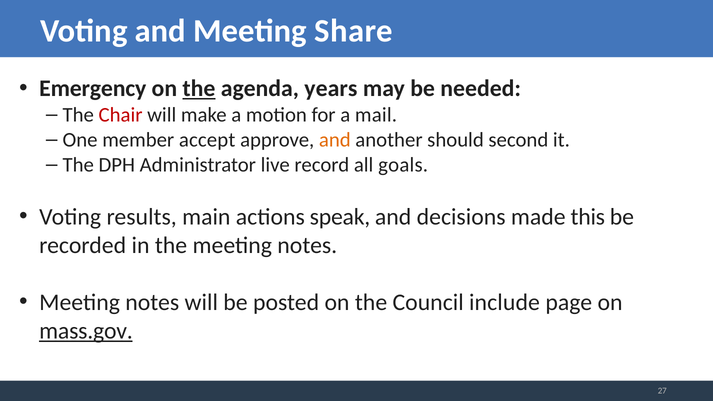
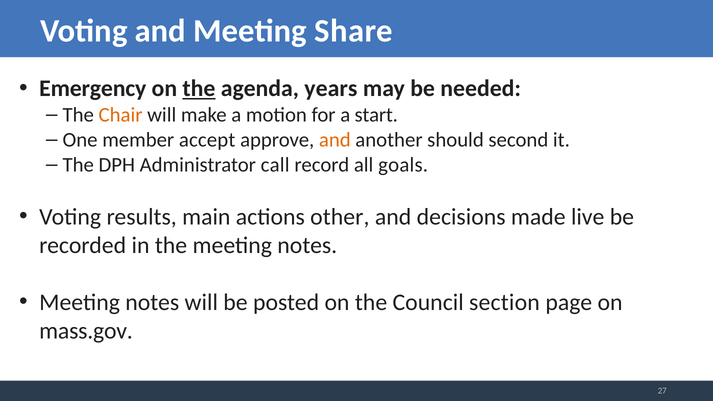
Chair colour: red -> orange
mail: mail -> start
live: live -> call
speak: speak -> other
this: this -> live
include: include -> section
mass.gov underline: present -> none
